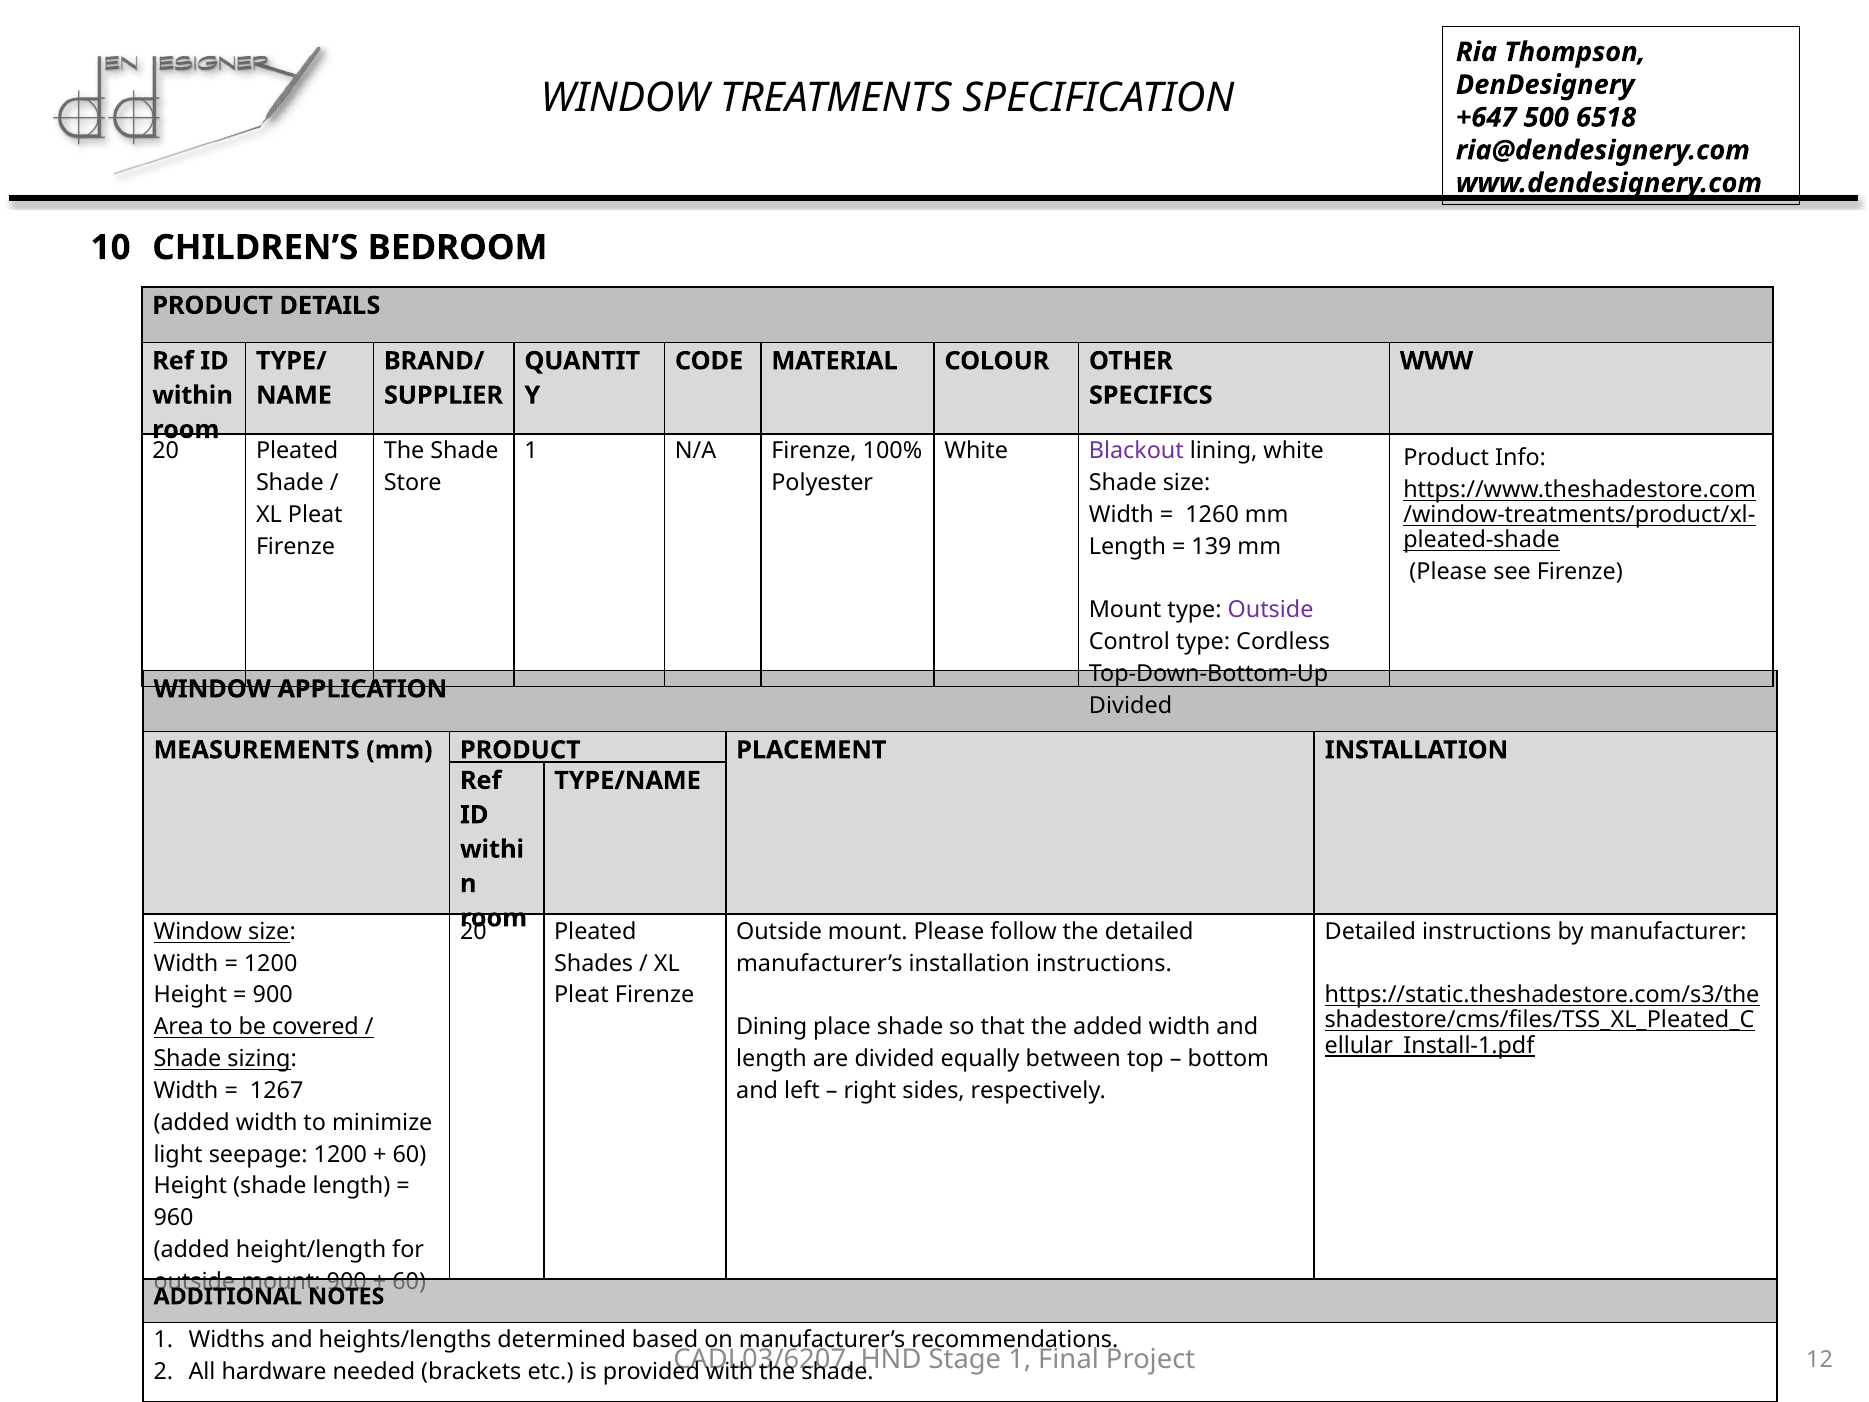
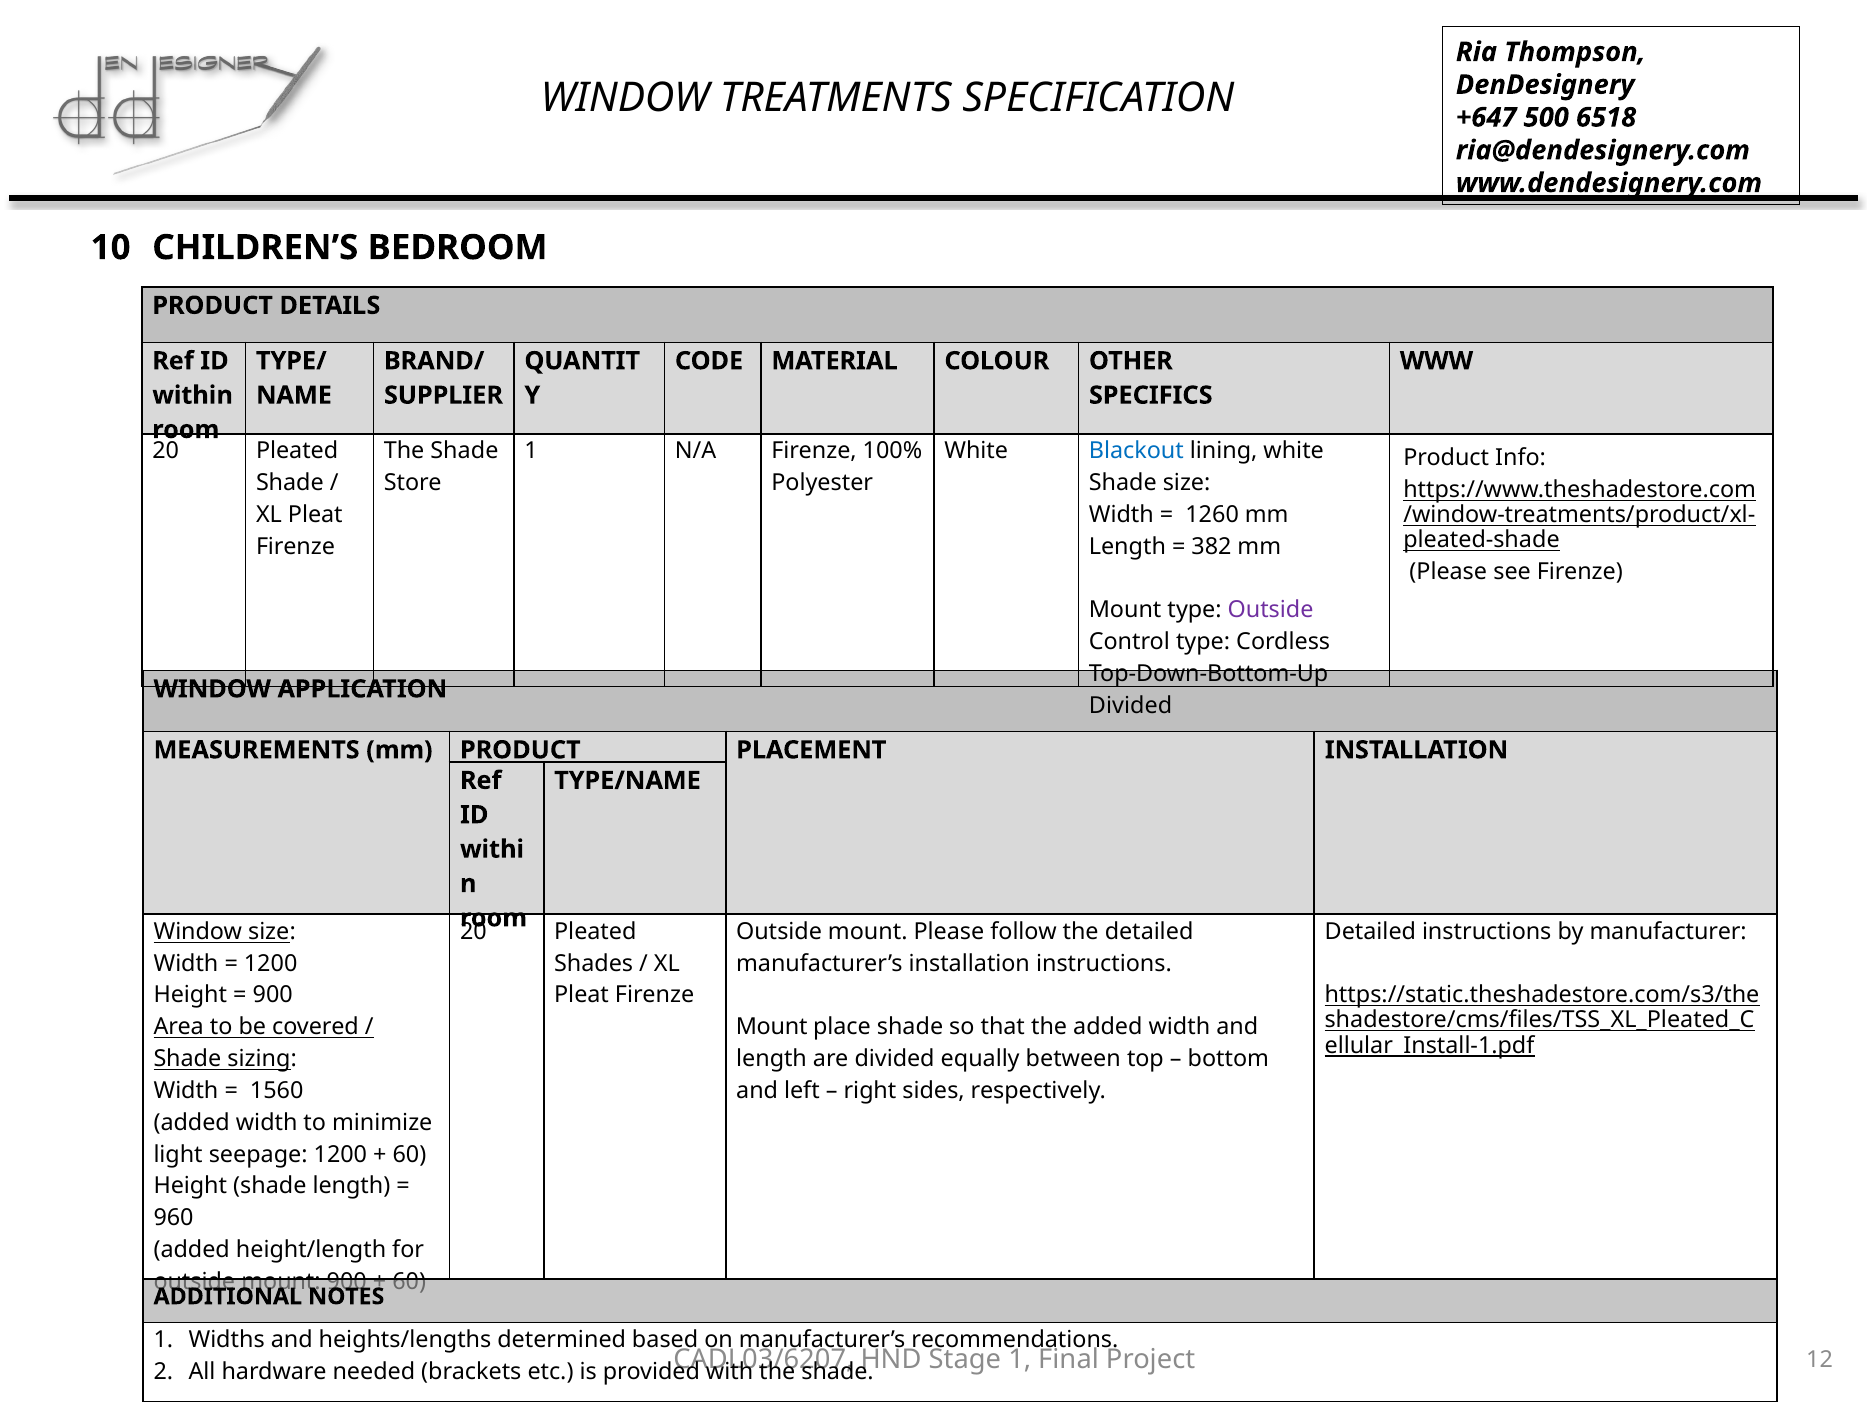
Blackout colour: purple -> blue
139: 139 -> 382
Dining at (772, 1027): Dining -> Mount
1267: 1267 -> 1560
